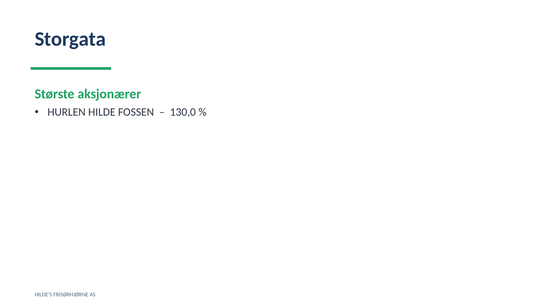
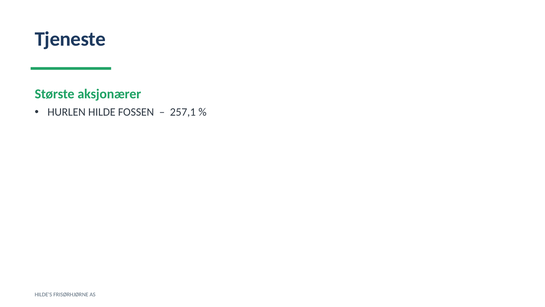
Storgata: Storgata -> Tjeneste
130,0: 130,0 -> 257,1
